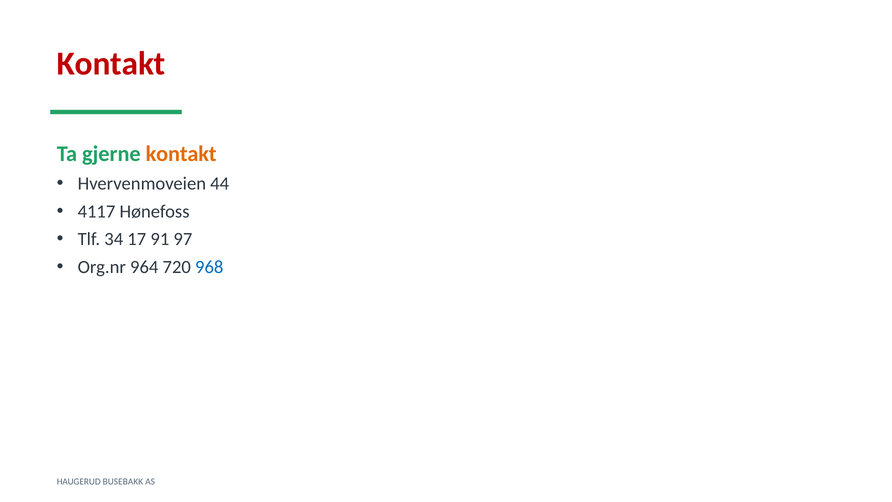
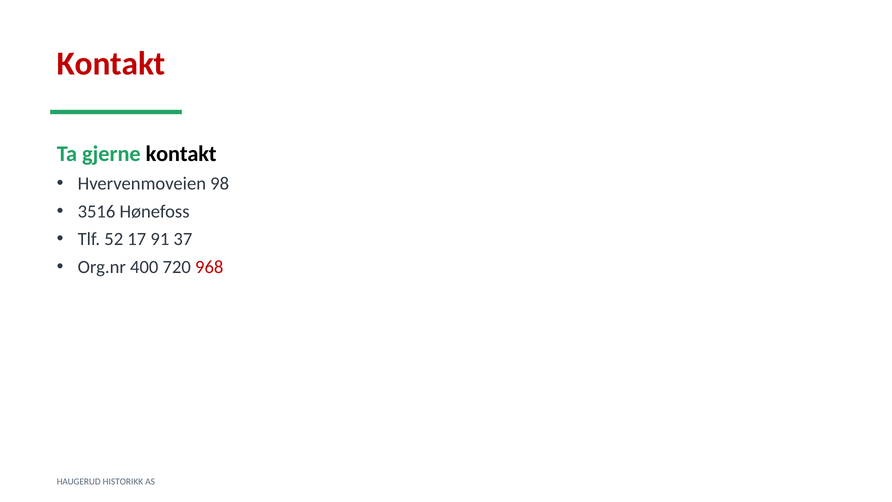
kontakt at (181, 154) colour: orange -> black
44: 44 -> 98
4117: 4117 -> 3516
34: 34 -> 52
97: 97 -> 37
964: 964 -> 400
968 colour: blue -> red
BUSEBAKK: BUSEBAKK -> HISTORIKK
